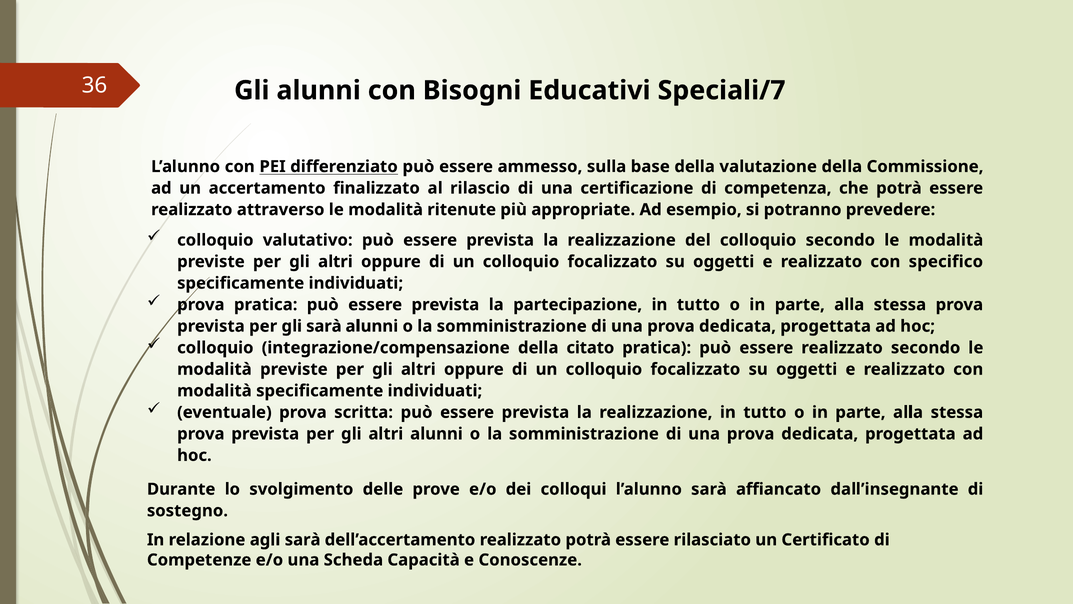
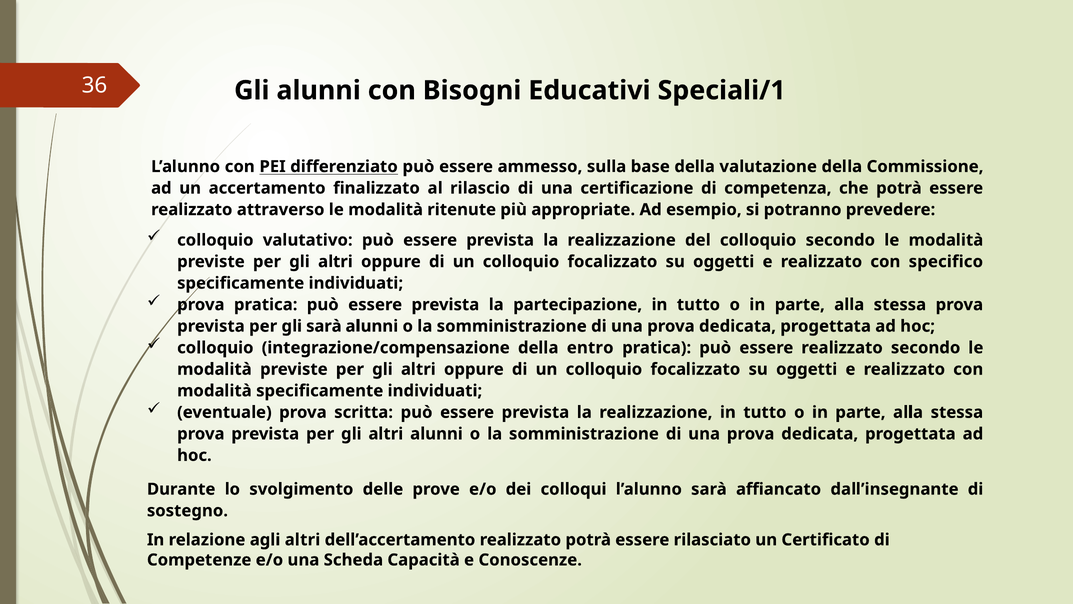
Speciali/7: Speciali/7 -> Speciali/1
citato: citato -> entro
agli sarà: sarà -> altri
